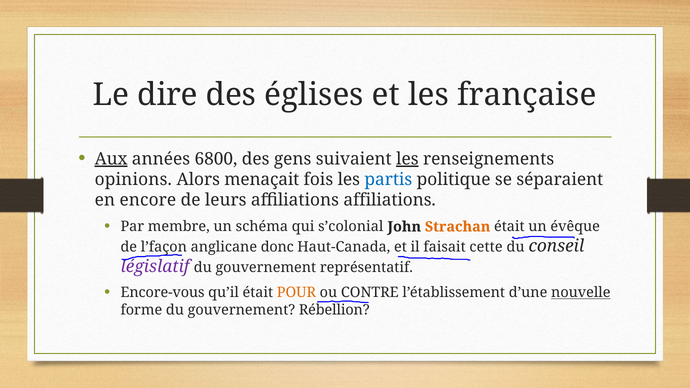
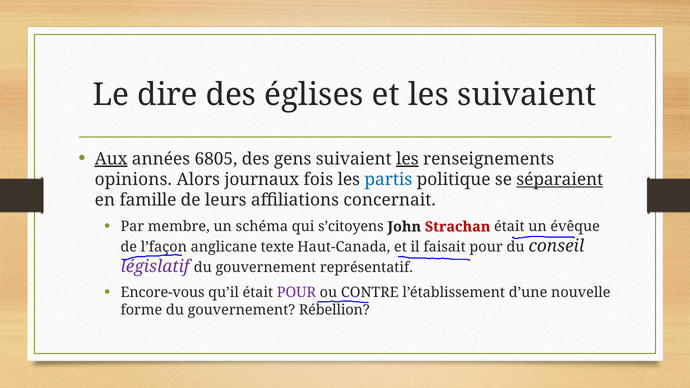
les française: française -> suivaient
6800: 6800 -> 6805
menaçait: menaçait -> journaux
séparaient underline: none -> present
encore: encore -> famille
affiliations affiliations: affiliations -> concernait
s’colonial: s’colonial -> s’citoyens
Strachan colour: orange -> red
donc: donc -> texte
faisait cette: cette -> pour
POUR at (296, 293) colour: orange -> purple
nouvelle underline: present -> none
